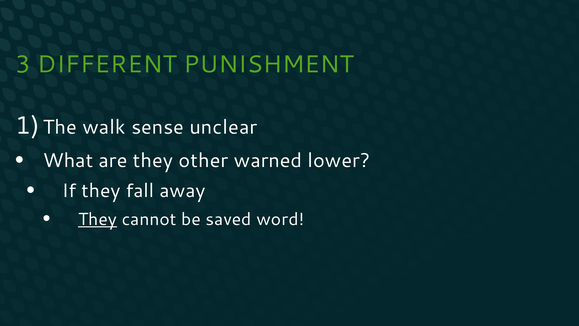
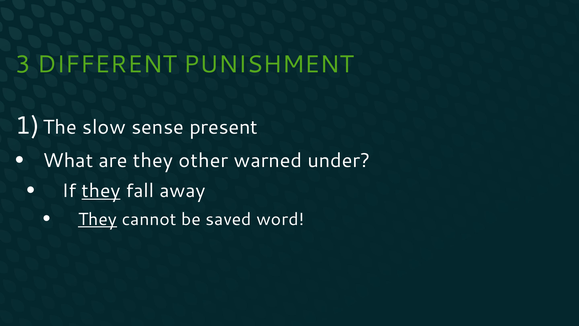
walk: walk -> slow
unclear: unclear -> present
lower: lower -> under
they at (101, 191) underline: none -> present
